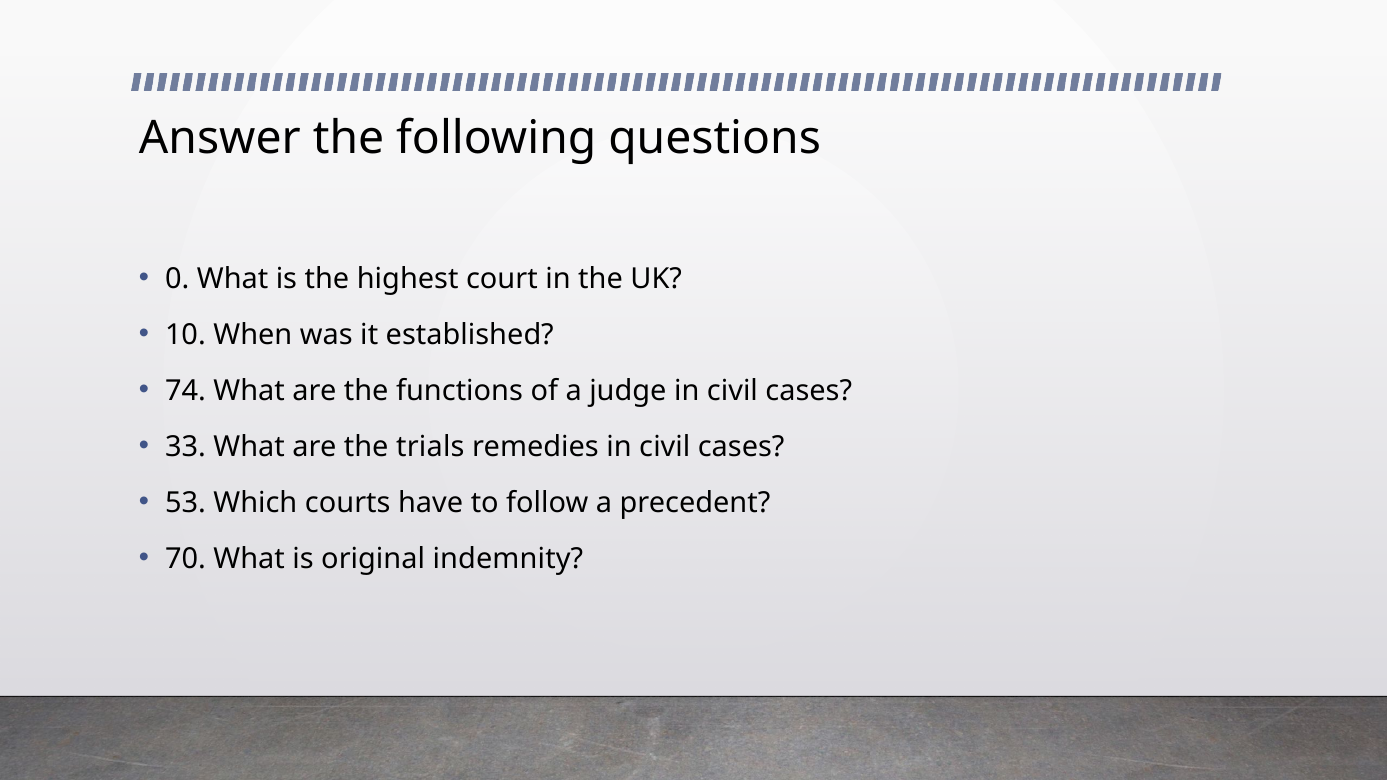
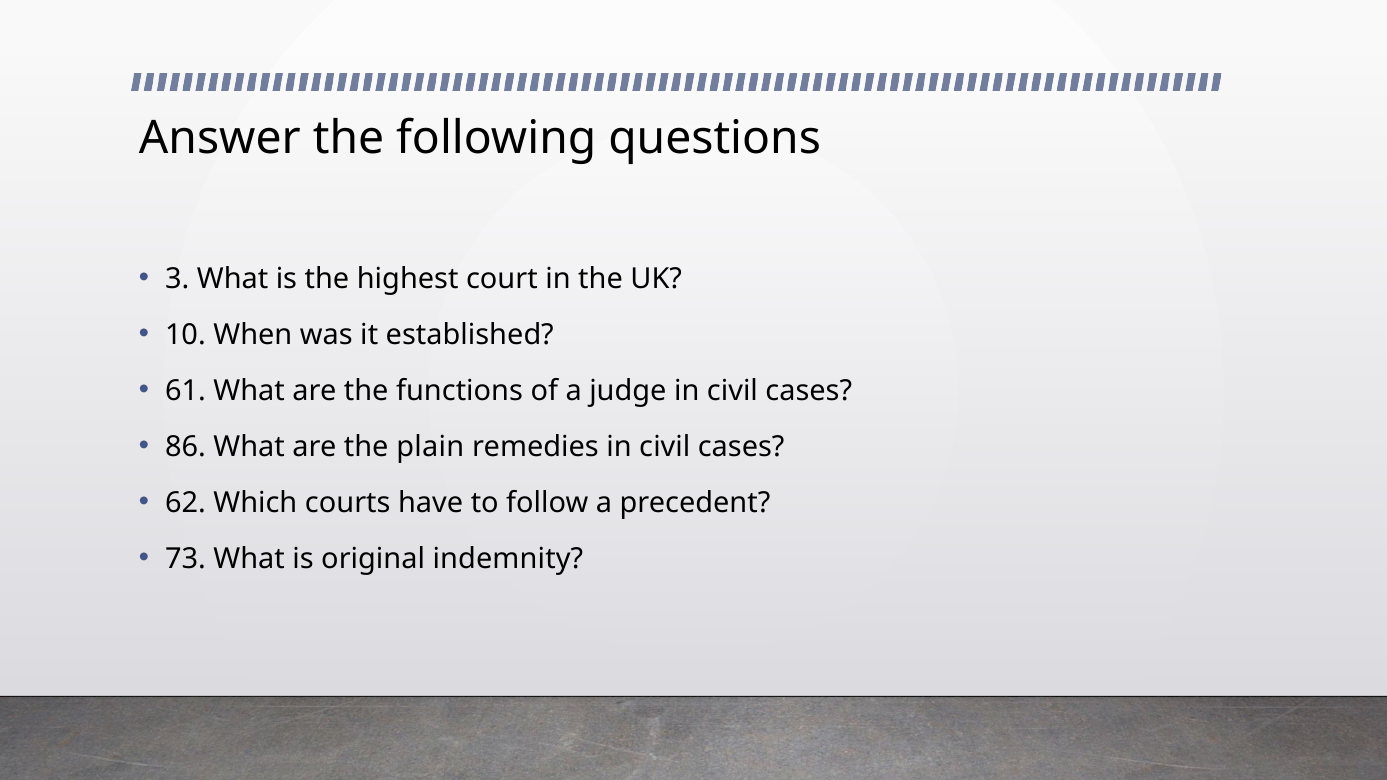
0: 0 -> 3
74: 74 -> 61
33: 33 -> 86
trials: trials -> plain
53: 53 -> 62
70: 70 -> 73
